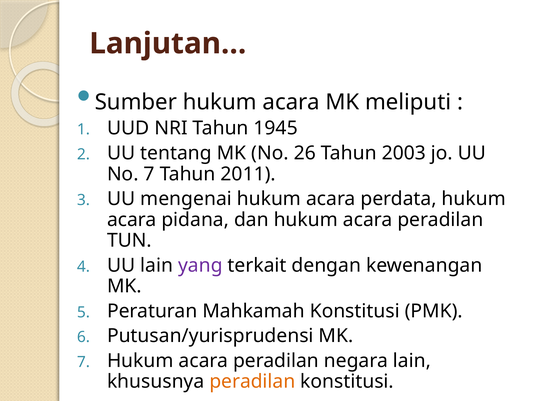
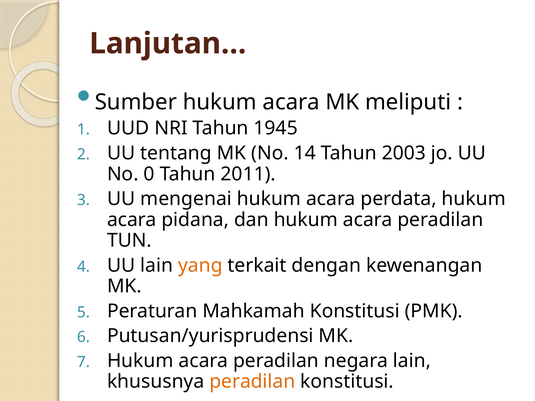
26: 26 -> 14
No 7: 7 -> 0
yang colour: purple -> orange
